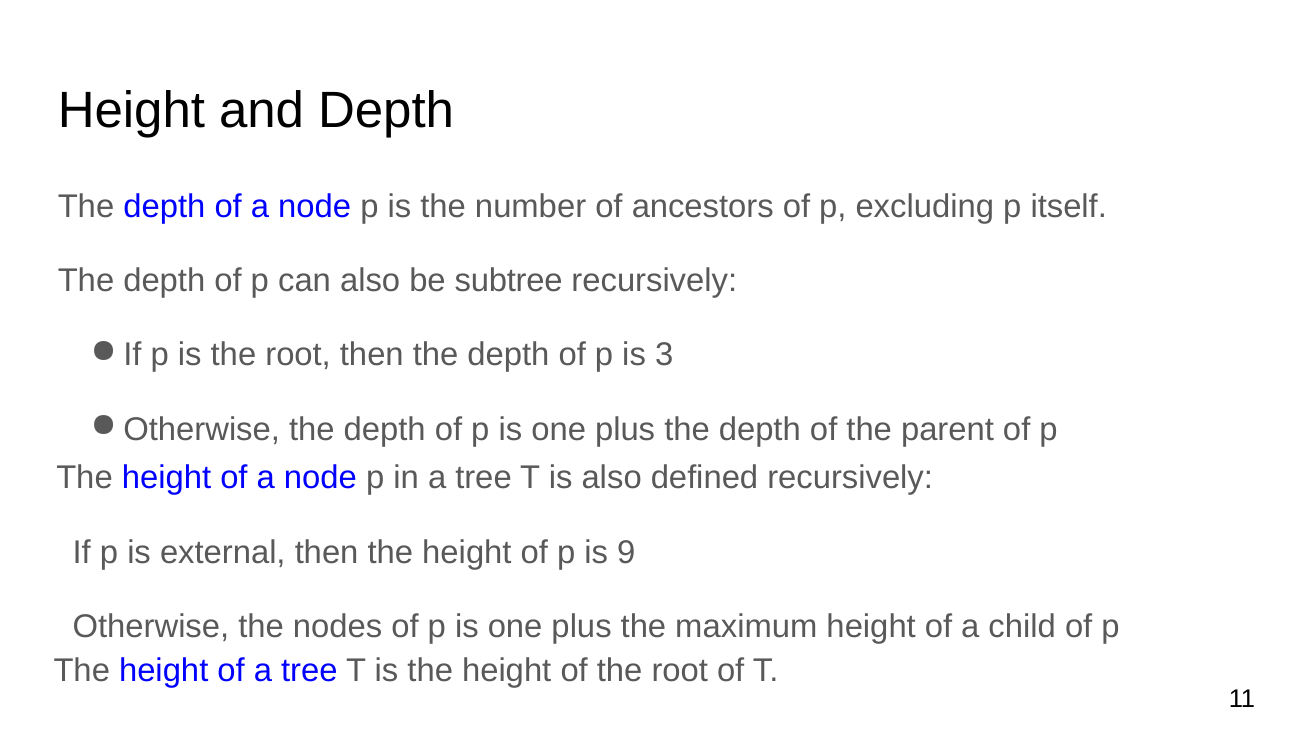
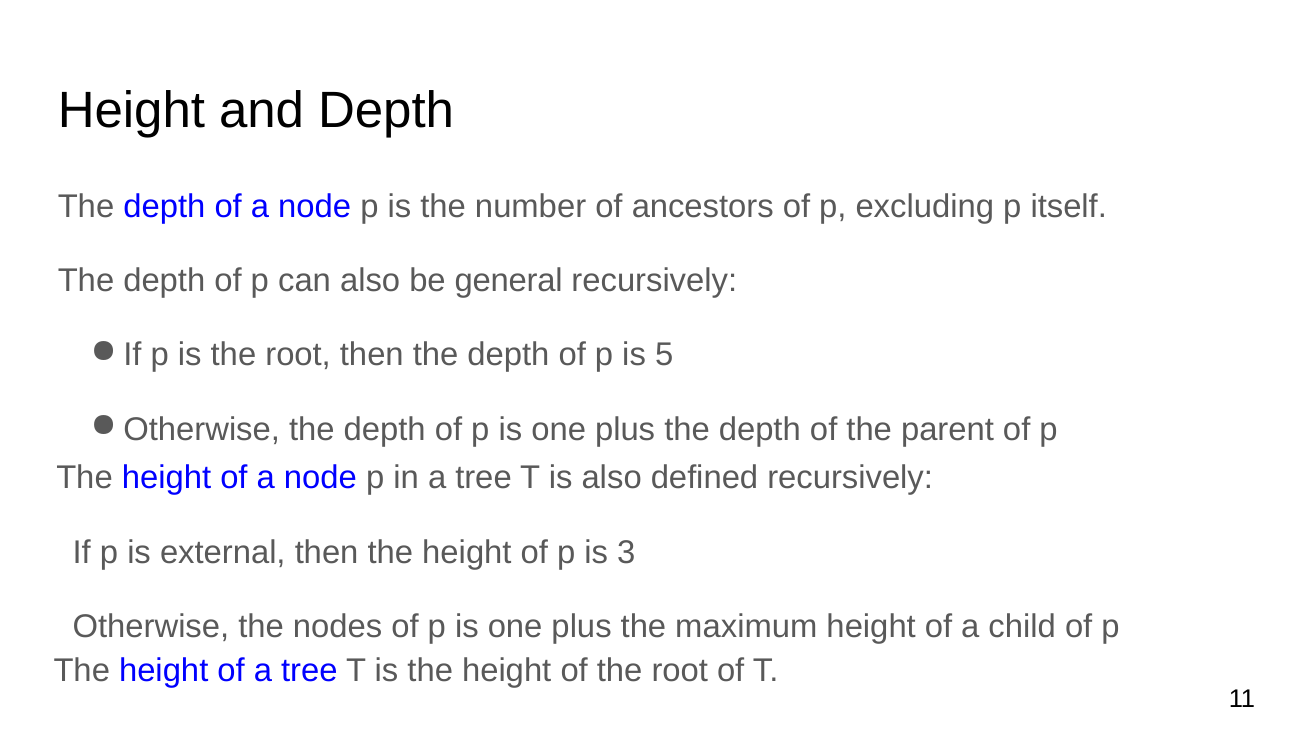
subtree: subtree -> general
3: 3 -> 5
9: 9 -> 3
